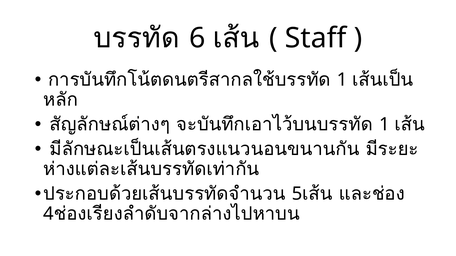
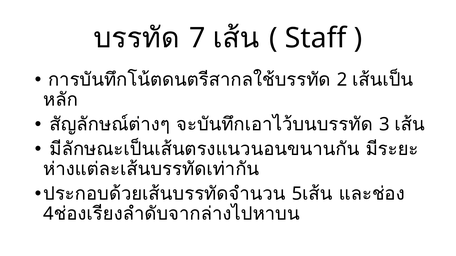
6: 6 -> 7
1 at (342, 80): 1 -> 2
1 at (384, 125): 1 -> 3
